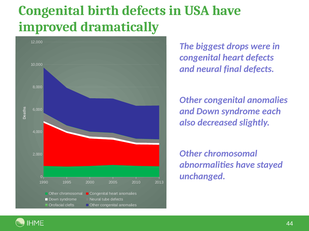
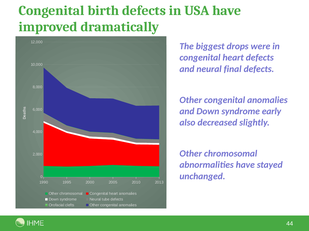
each: each -> early
